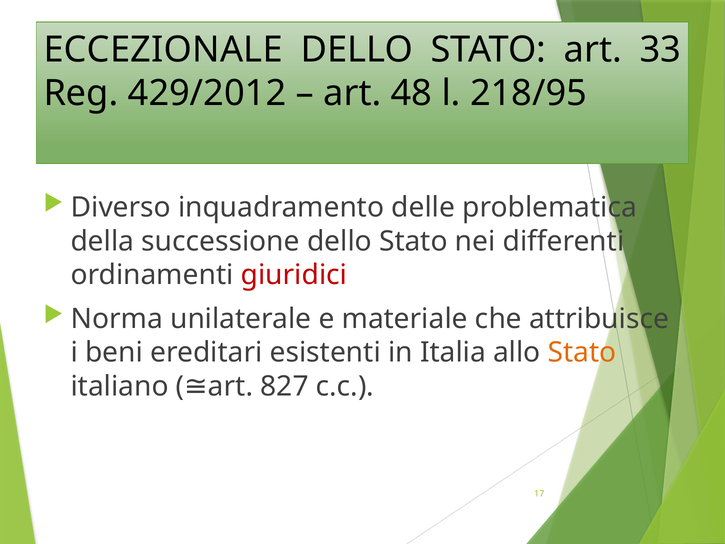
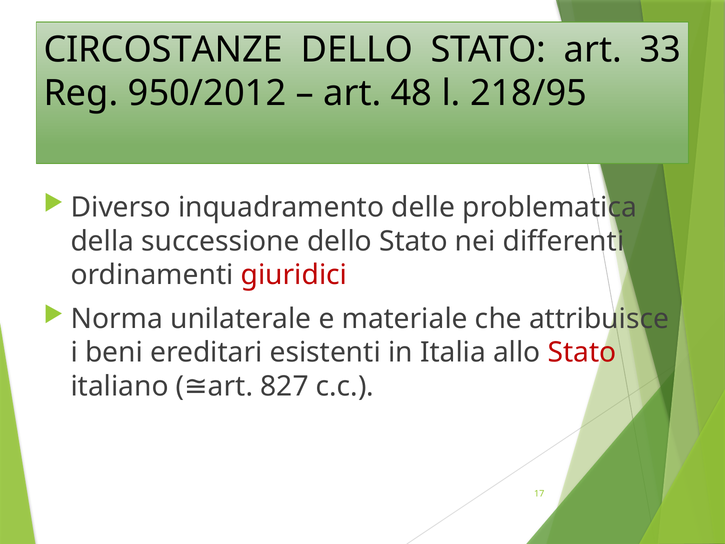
ECCEZIONALE: ECCEZIONALE -> CIRCOSTANZE
429/2012: 429/2012 -> 950/2012
Stato at (582, 353) colour: orange -> red
